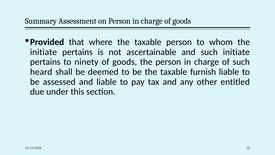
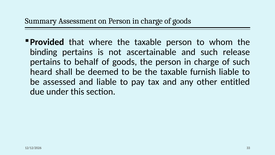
initiate at (43, 52): initiate -> binding
such initiate: initiate -> release
ninety: ninety -> behalf
